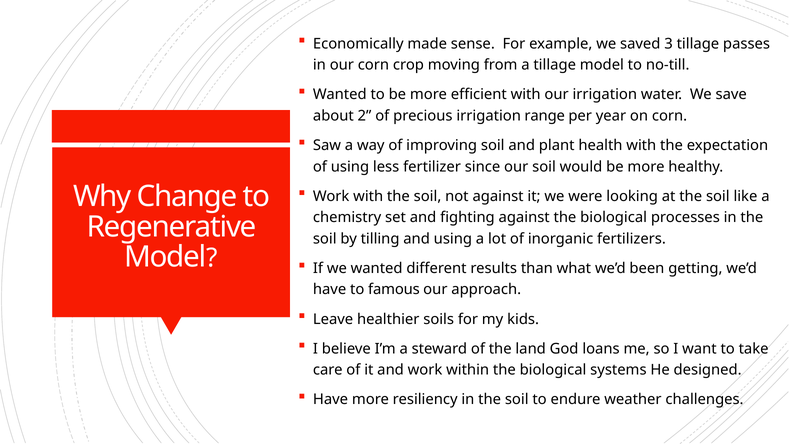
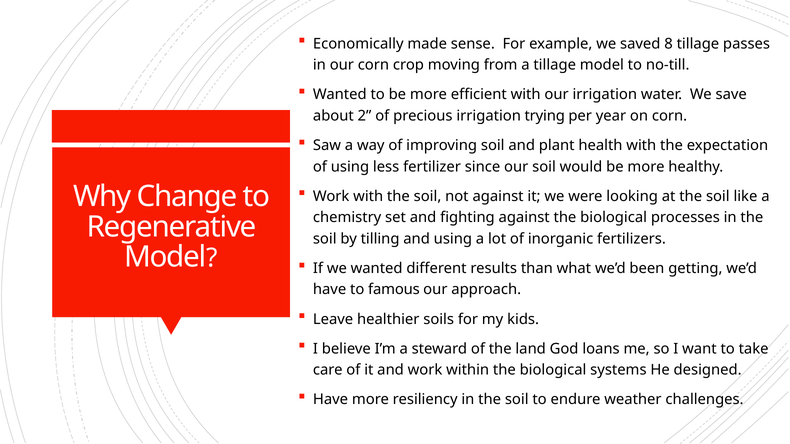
3: 3 -> 8
range: range -> trying
